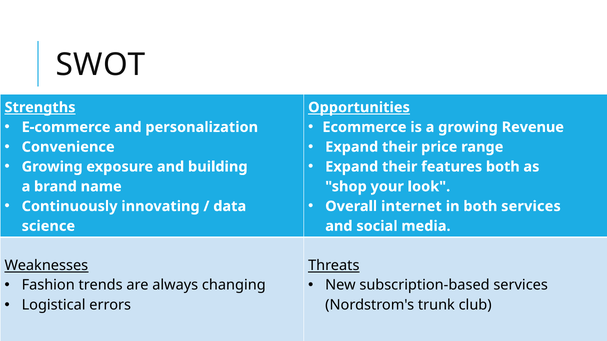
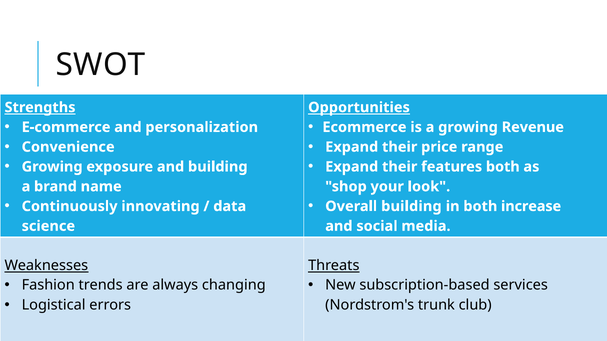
Overall internet: internet -> building
both services: services -> increase
